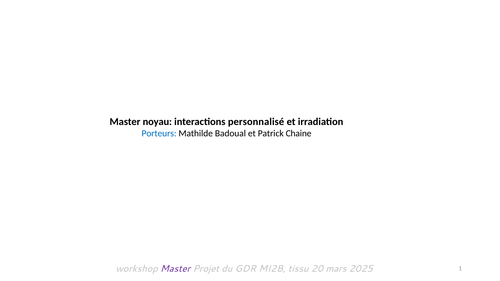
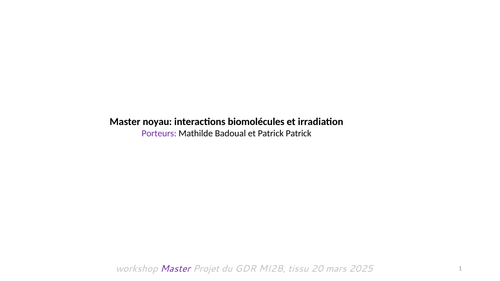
personnalisé: personnalisé -> biomolécules
Porteurs colour: blue -> purple
Patrick Chaine: Chaine -> Patrick
